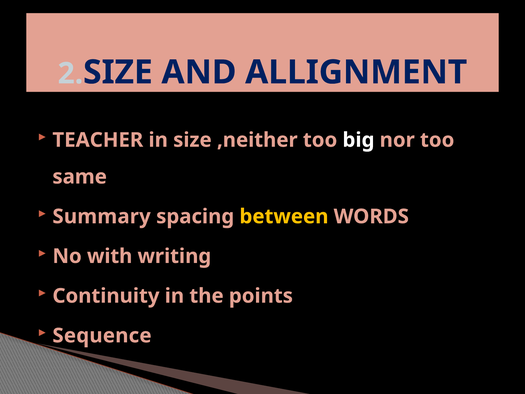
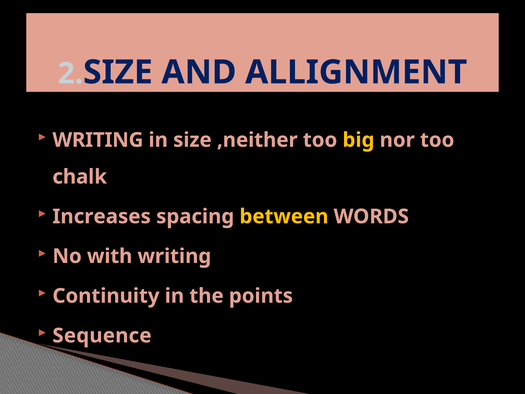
TEACHER at (98, 140): TEACHER -> WRITING
big colour: white -> yellow
same: same -> chalk
Summary: Summary -> Increases
